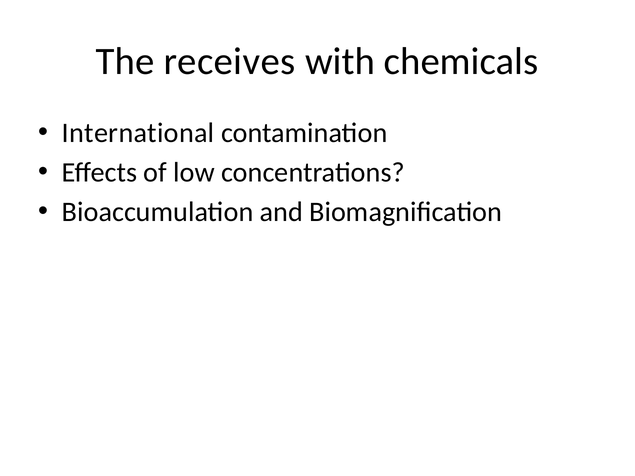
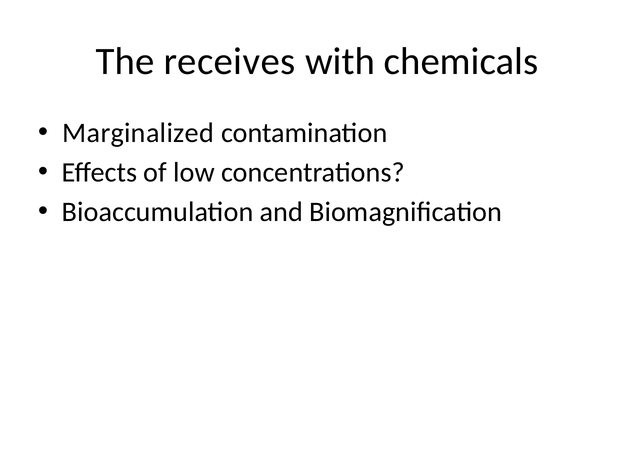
International: International -> Marginalized
